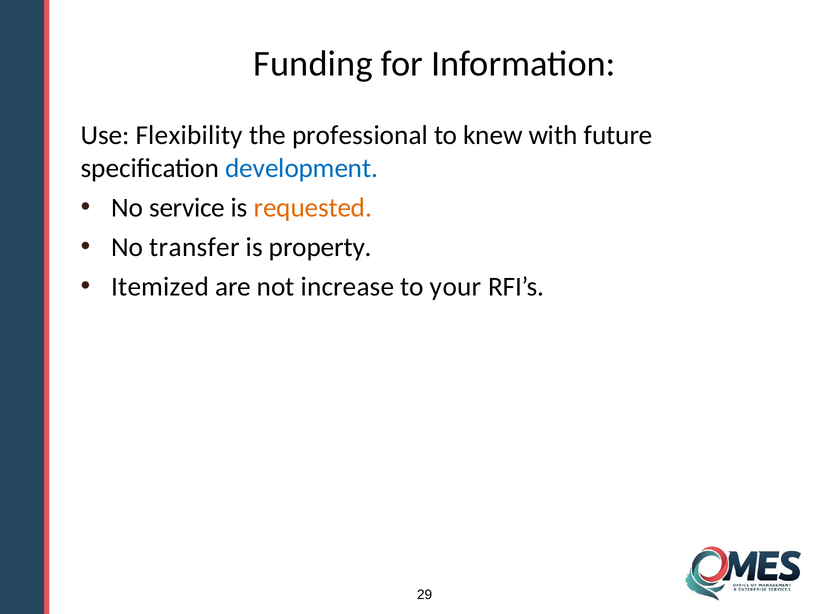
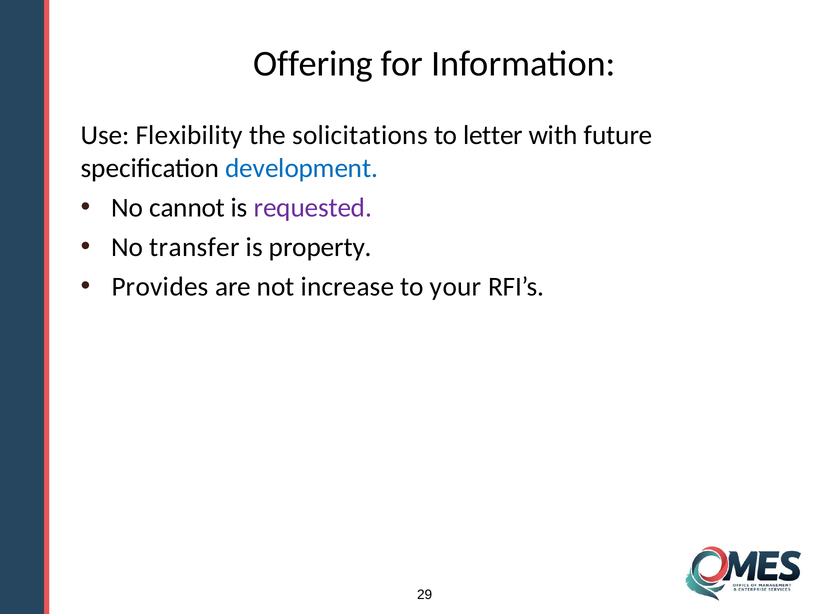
Funding: Funding -> Offering
professional: professional -> solicitations
knew: knew -> letter
service: service -> cannot
requested colour: orange -> purple
Itemized: Itemized -> Provides
